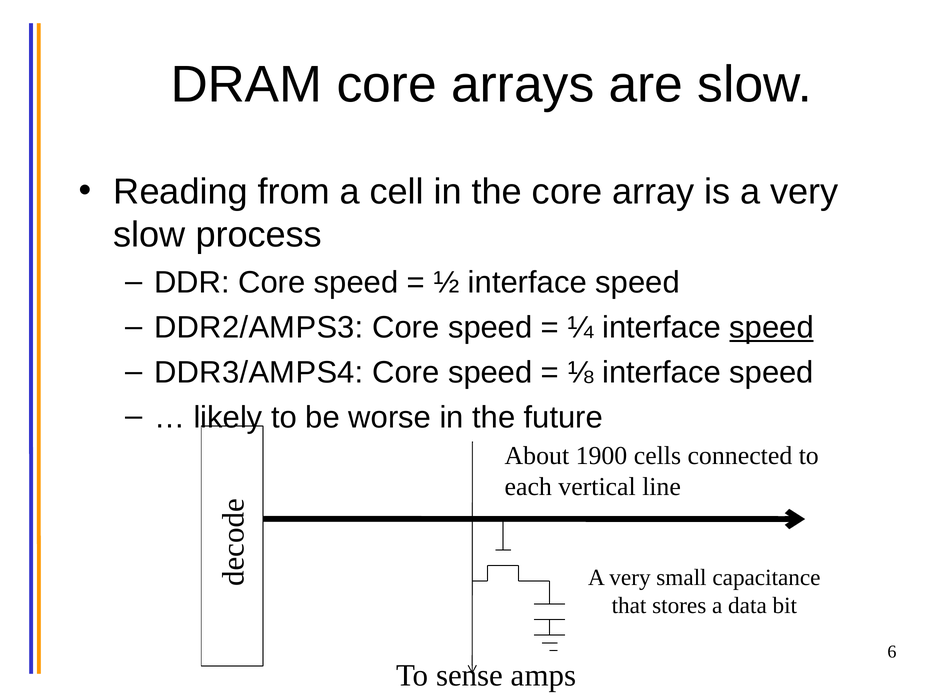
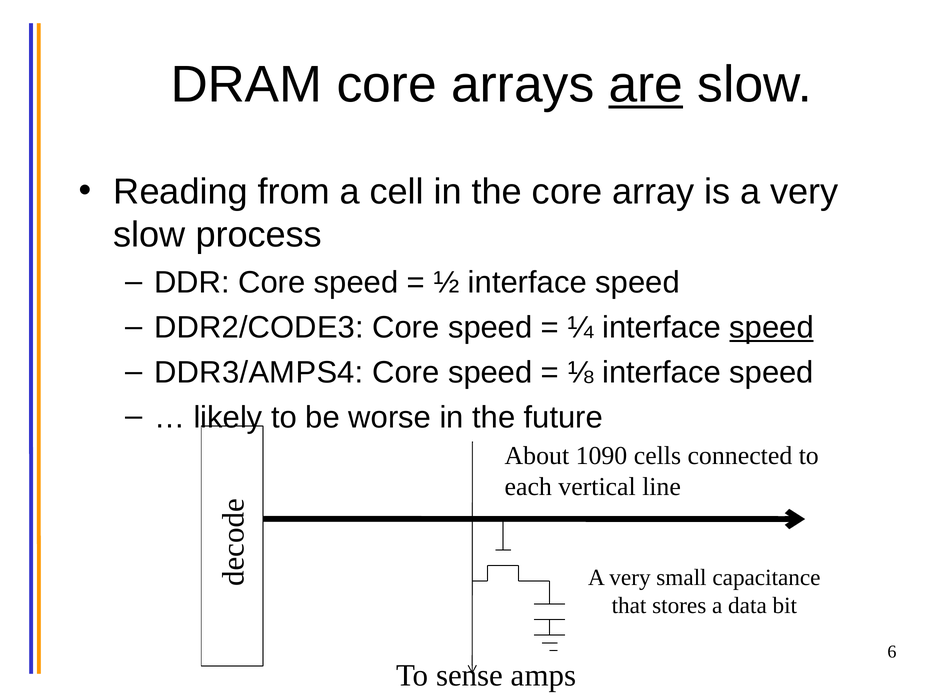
are underline: none -> present
DDR2/AMPS3: DDR2/AMPS3 -> DDR2/CODE3
1900: 1900 -> 1090
